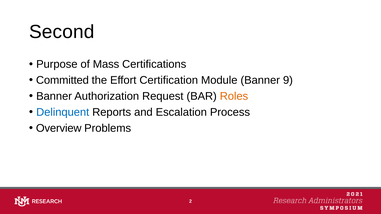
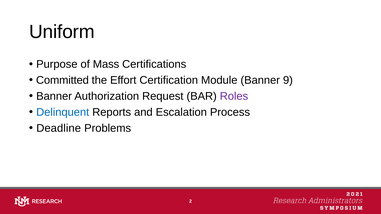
Second: Second -> Uniform
Roles colour: orange -> purple
Overview: Overview -> Deadline
